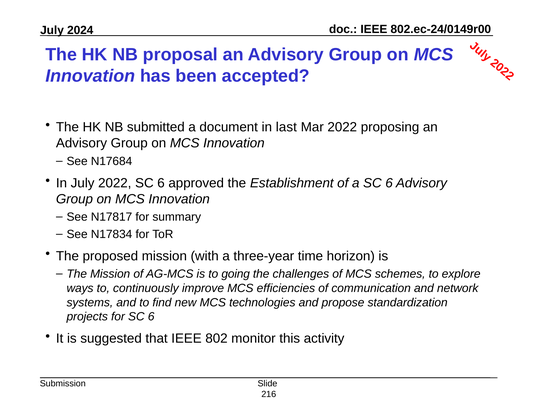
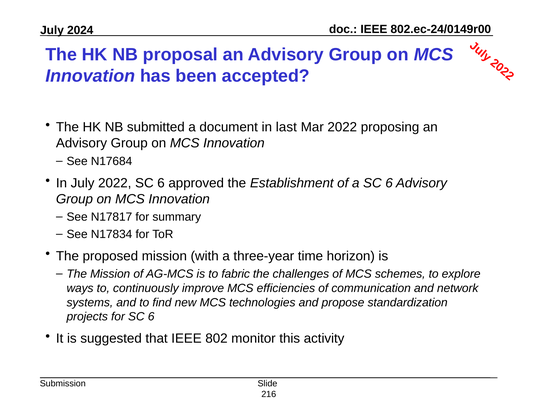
going: going -> fabric
